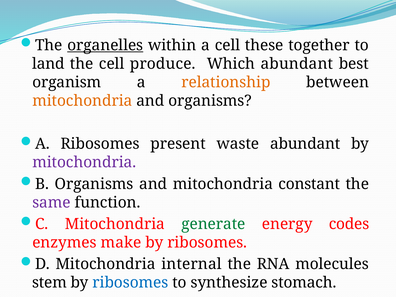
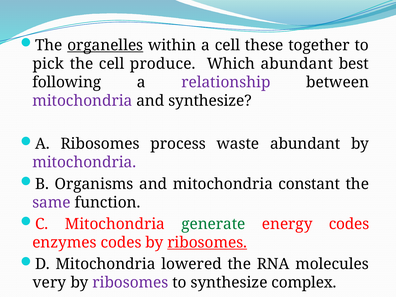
land: land -> pick
organism: organism -> following
relationship colour: orange -> purple
mitochondria at (82, 101) colour: orange -> purple
and organisms: organisms -> synthesize
present: present -> process
enzymes make: make -> codes
ribosomes at (207, 243) underline: none -> present
internal: internal -> lowered
stem: stem -> very
ribosomes at (130, 283) colour: blue -> purple
stomach: stomach -> complex
